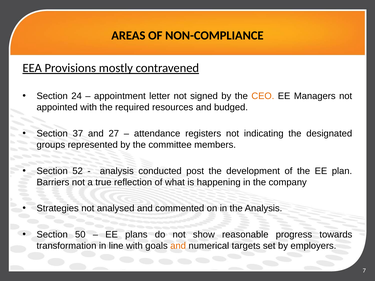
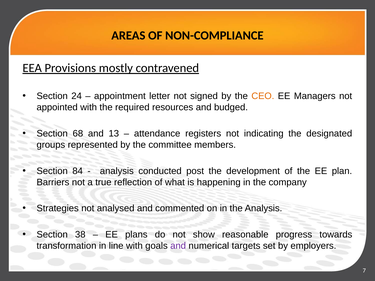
37: 37 -> 68
27: 27 -> 13
52: 52 -> 84
50: 50 -> 38
and at (178, 246) colour: orange -> purple
